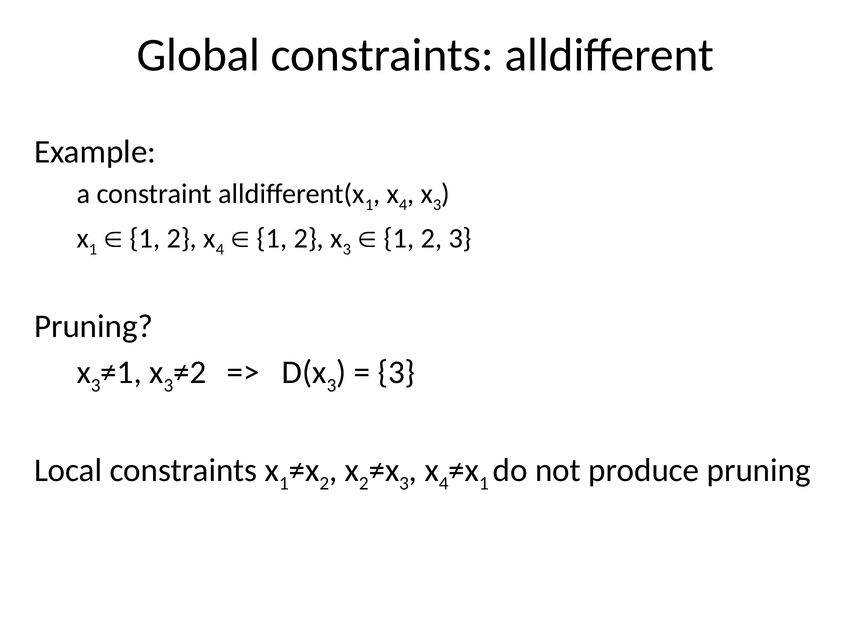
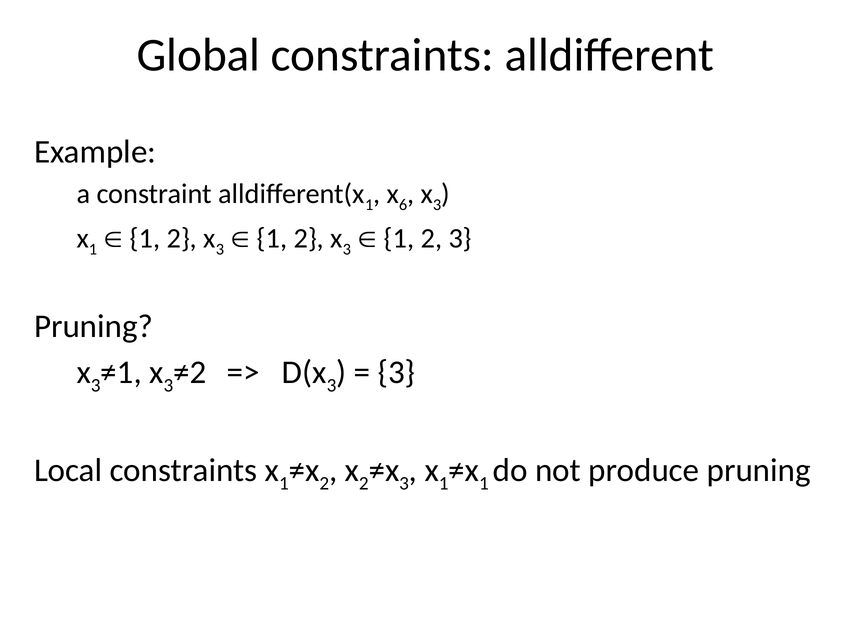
4 at (403, 205): 4 -> 6
4 at (220, 249): 4 -> 3
4 at (444, 484): 4 -> 1
